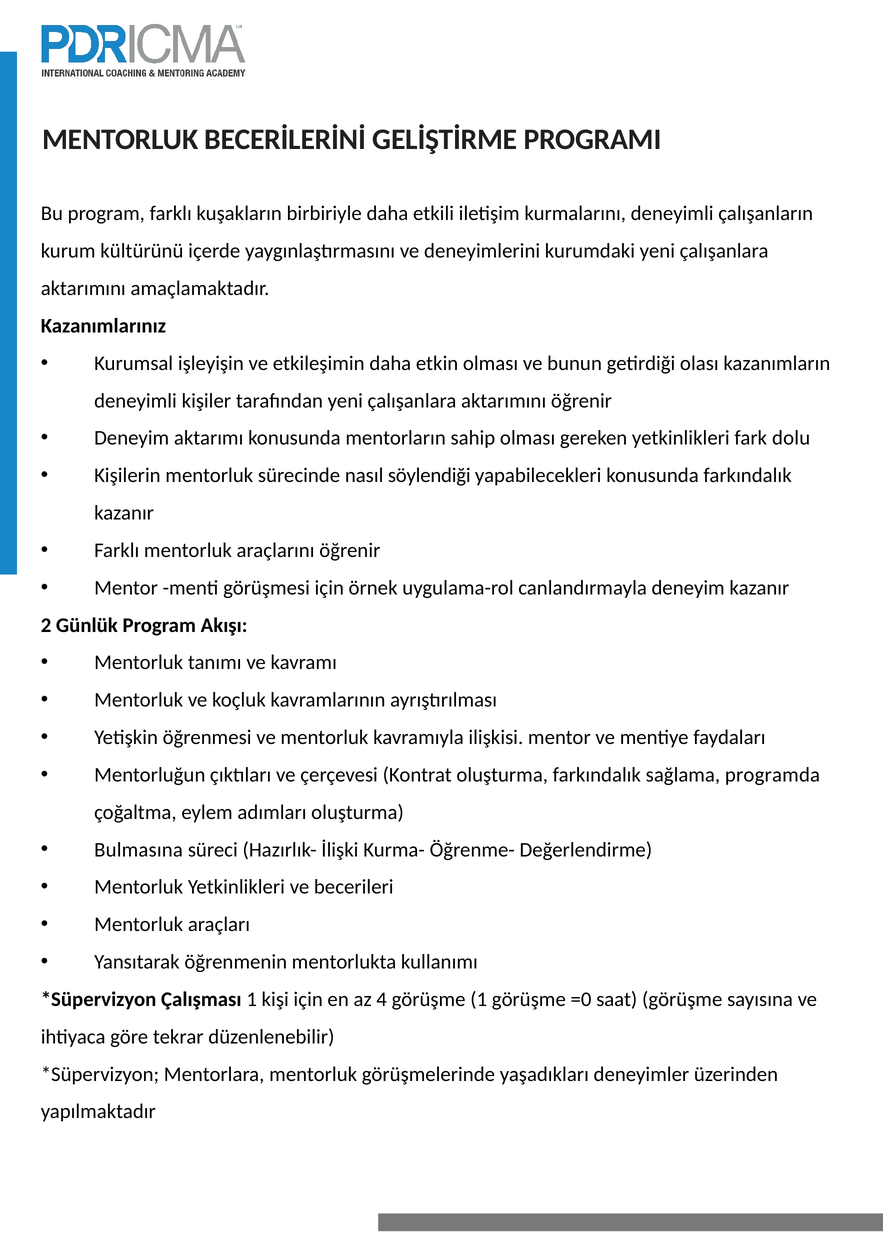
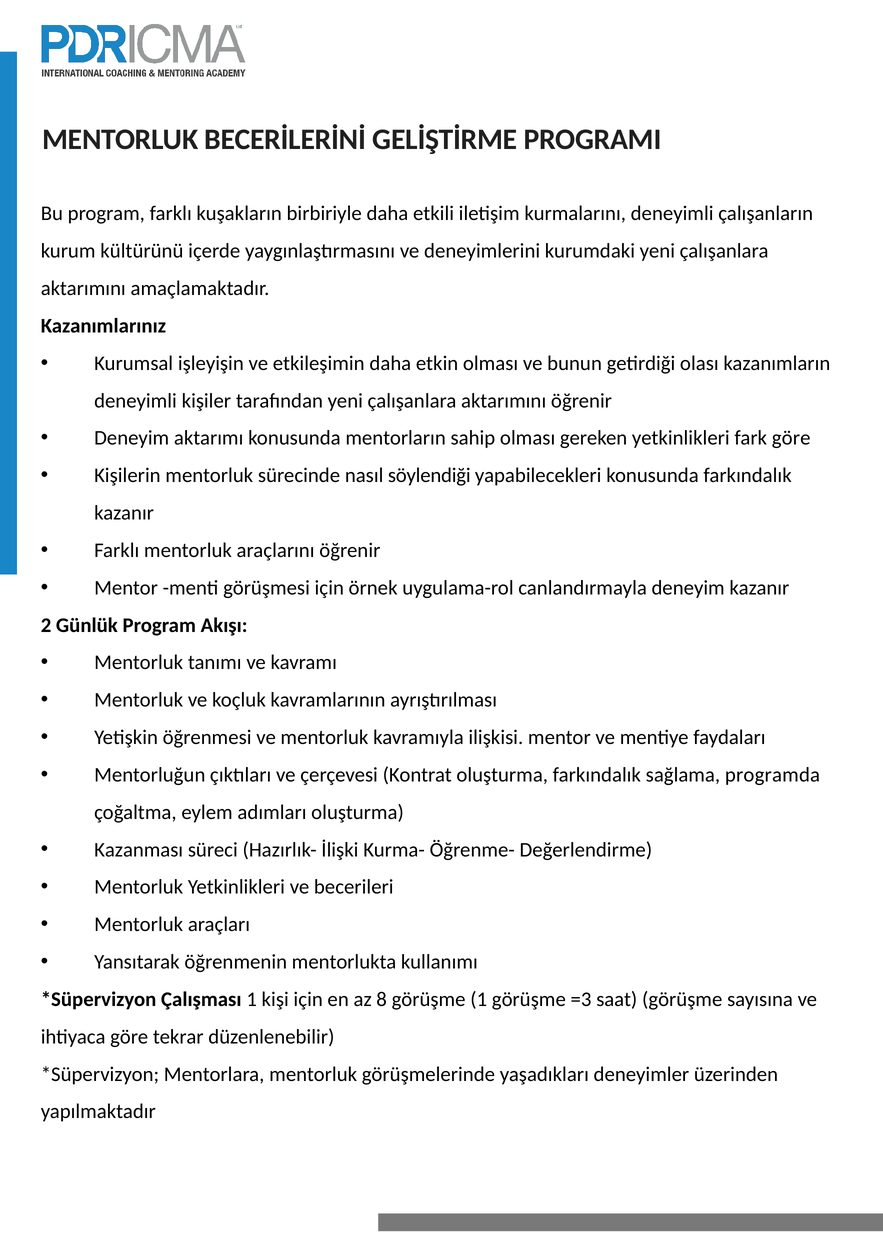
fark dolu: dolu -> göre
Bulmasına: Bulmasına -> Kazanması
4: 4 -> 8
=0: =0 -> =3
